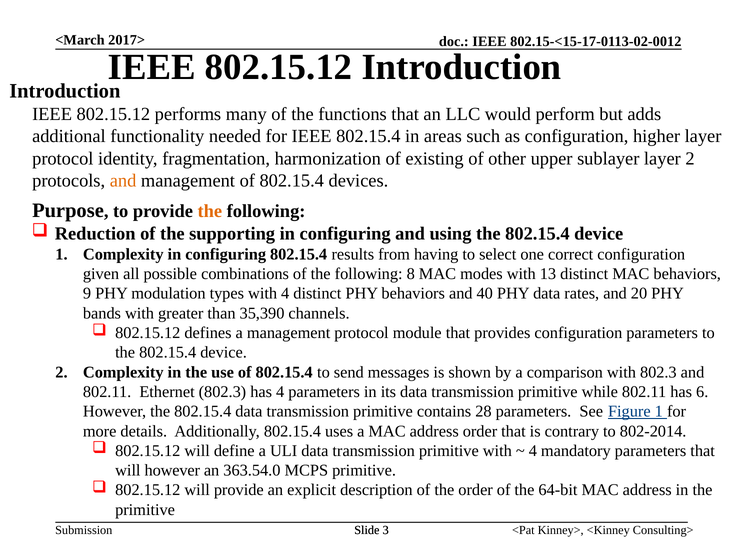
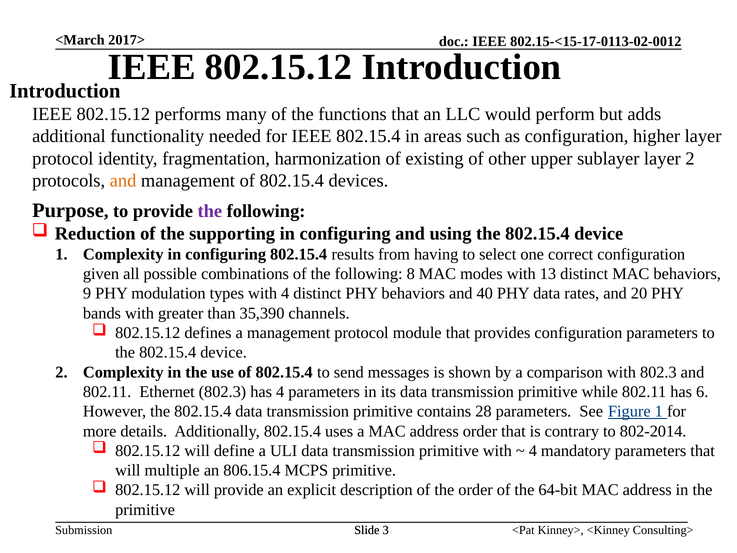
the at (210, 211) colour: orange -> purple
will however: however -> multiple
363.54.0: 363.54.0 -> 806.15.4
